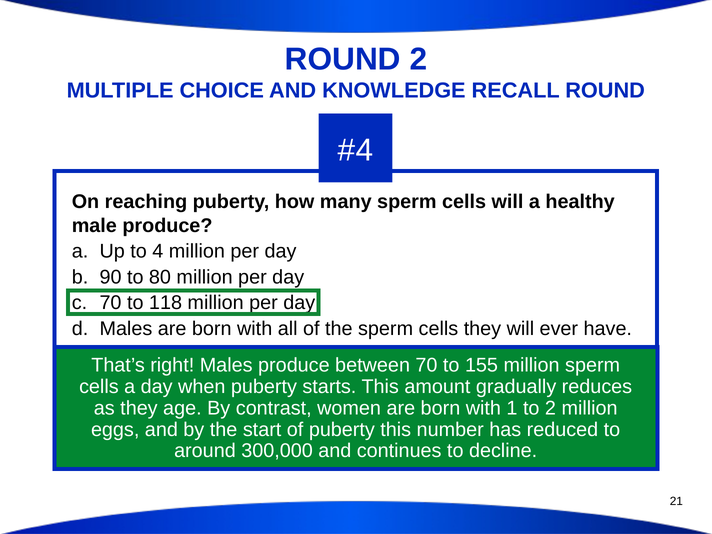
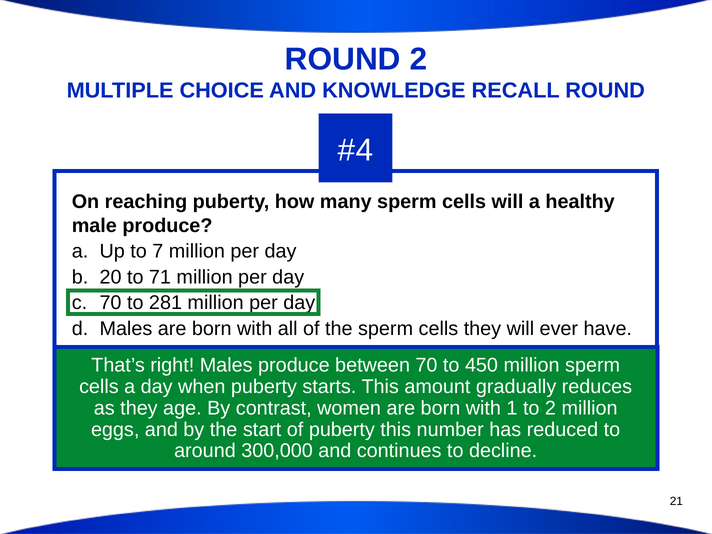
4: 4 -> 7
90: 90 -> 20
80: 80 -> 71
118: 118 -> 281
155: 155 -> 450
